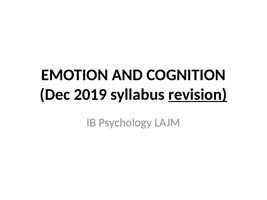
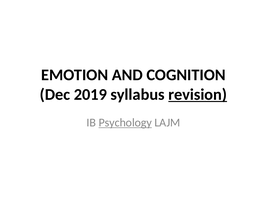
Psychology underline: none -> present
